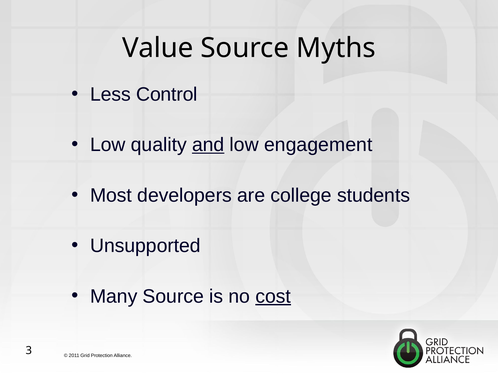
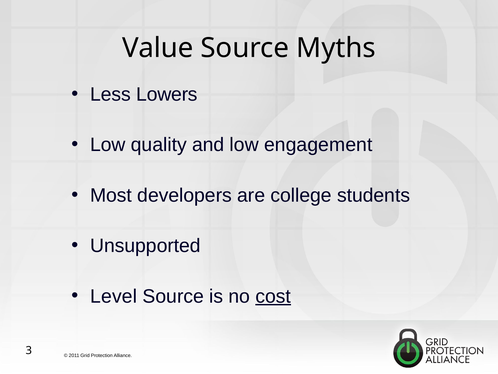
Control: Control -> Lowers
and underline: present -> none
Many: Many -> Level
